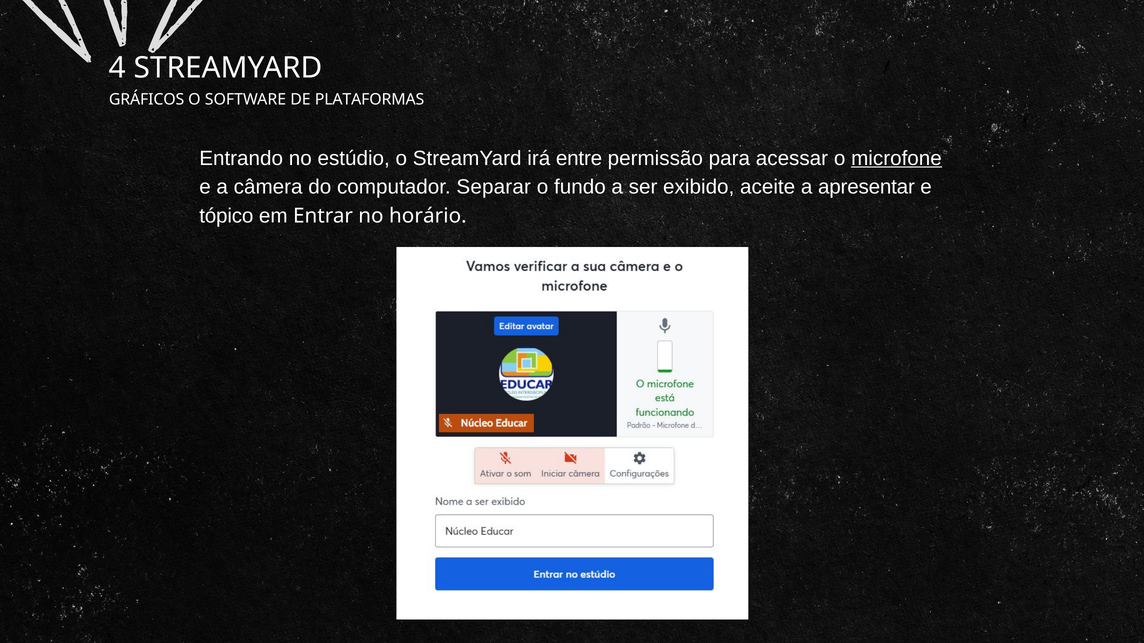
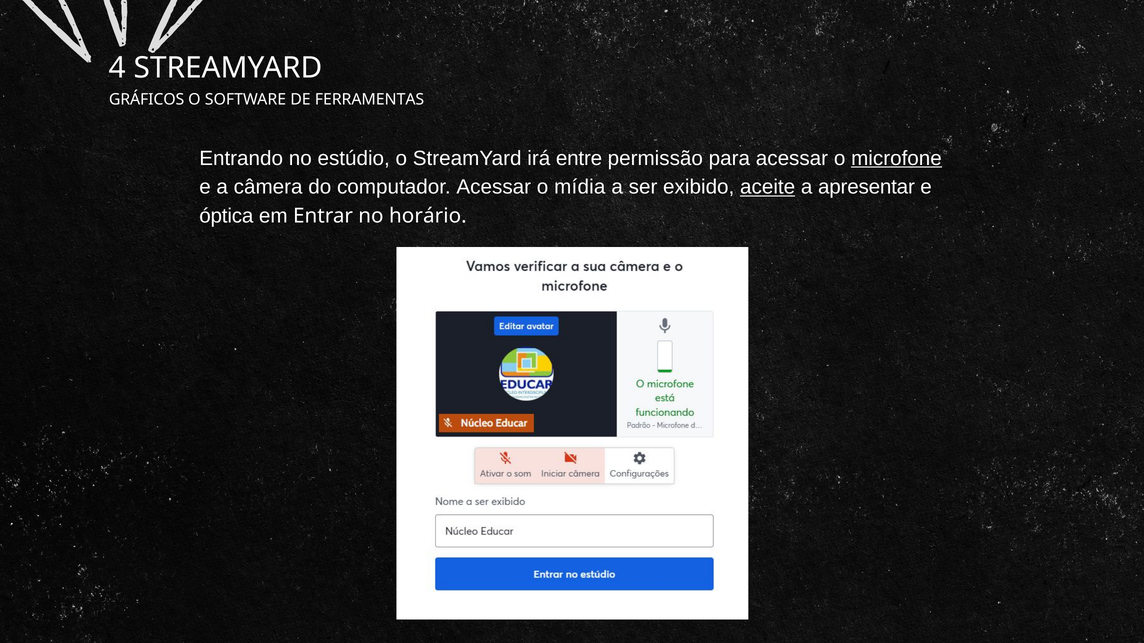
PLATAFORMAS: PLATAFORMAS -> FERRAMENTAS
computador Separar: Separar -> Acessar
fundo: fundo -> mídia
aceite underline: none -> present
tópico: tópico -> óptica
